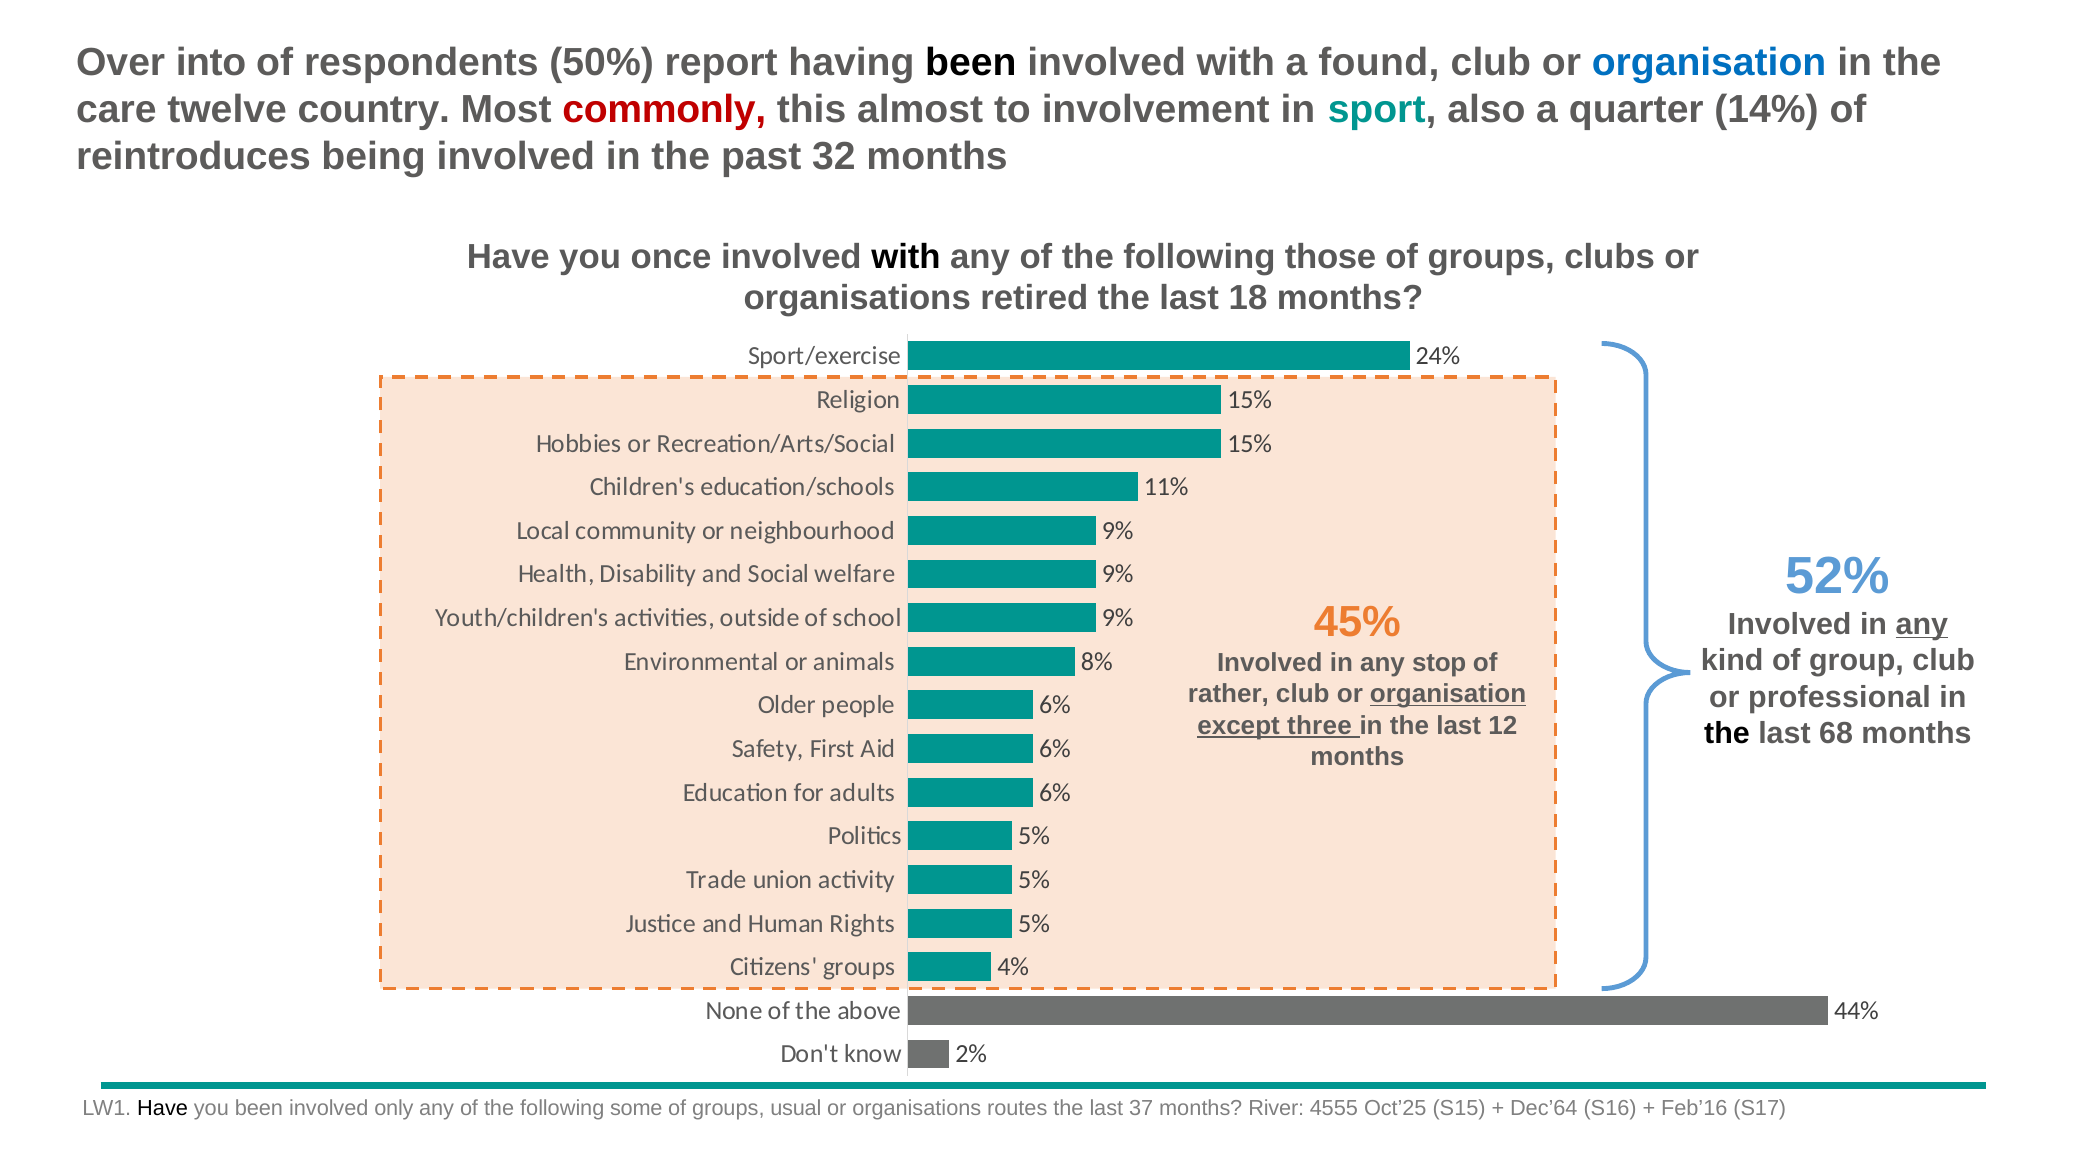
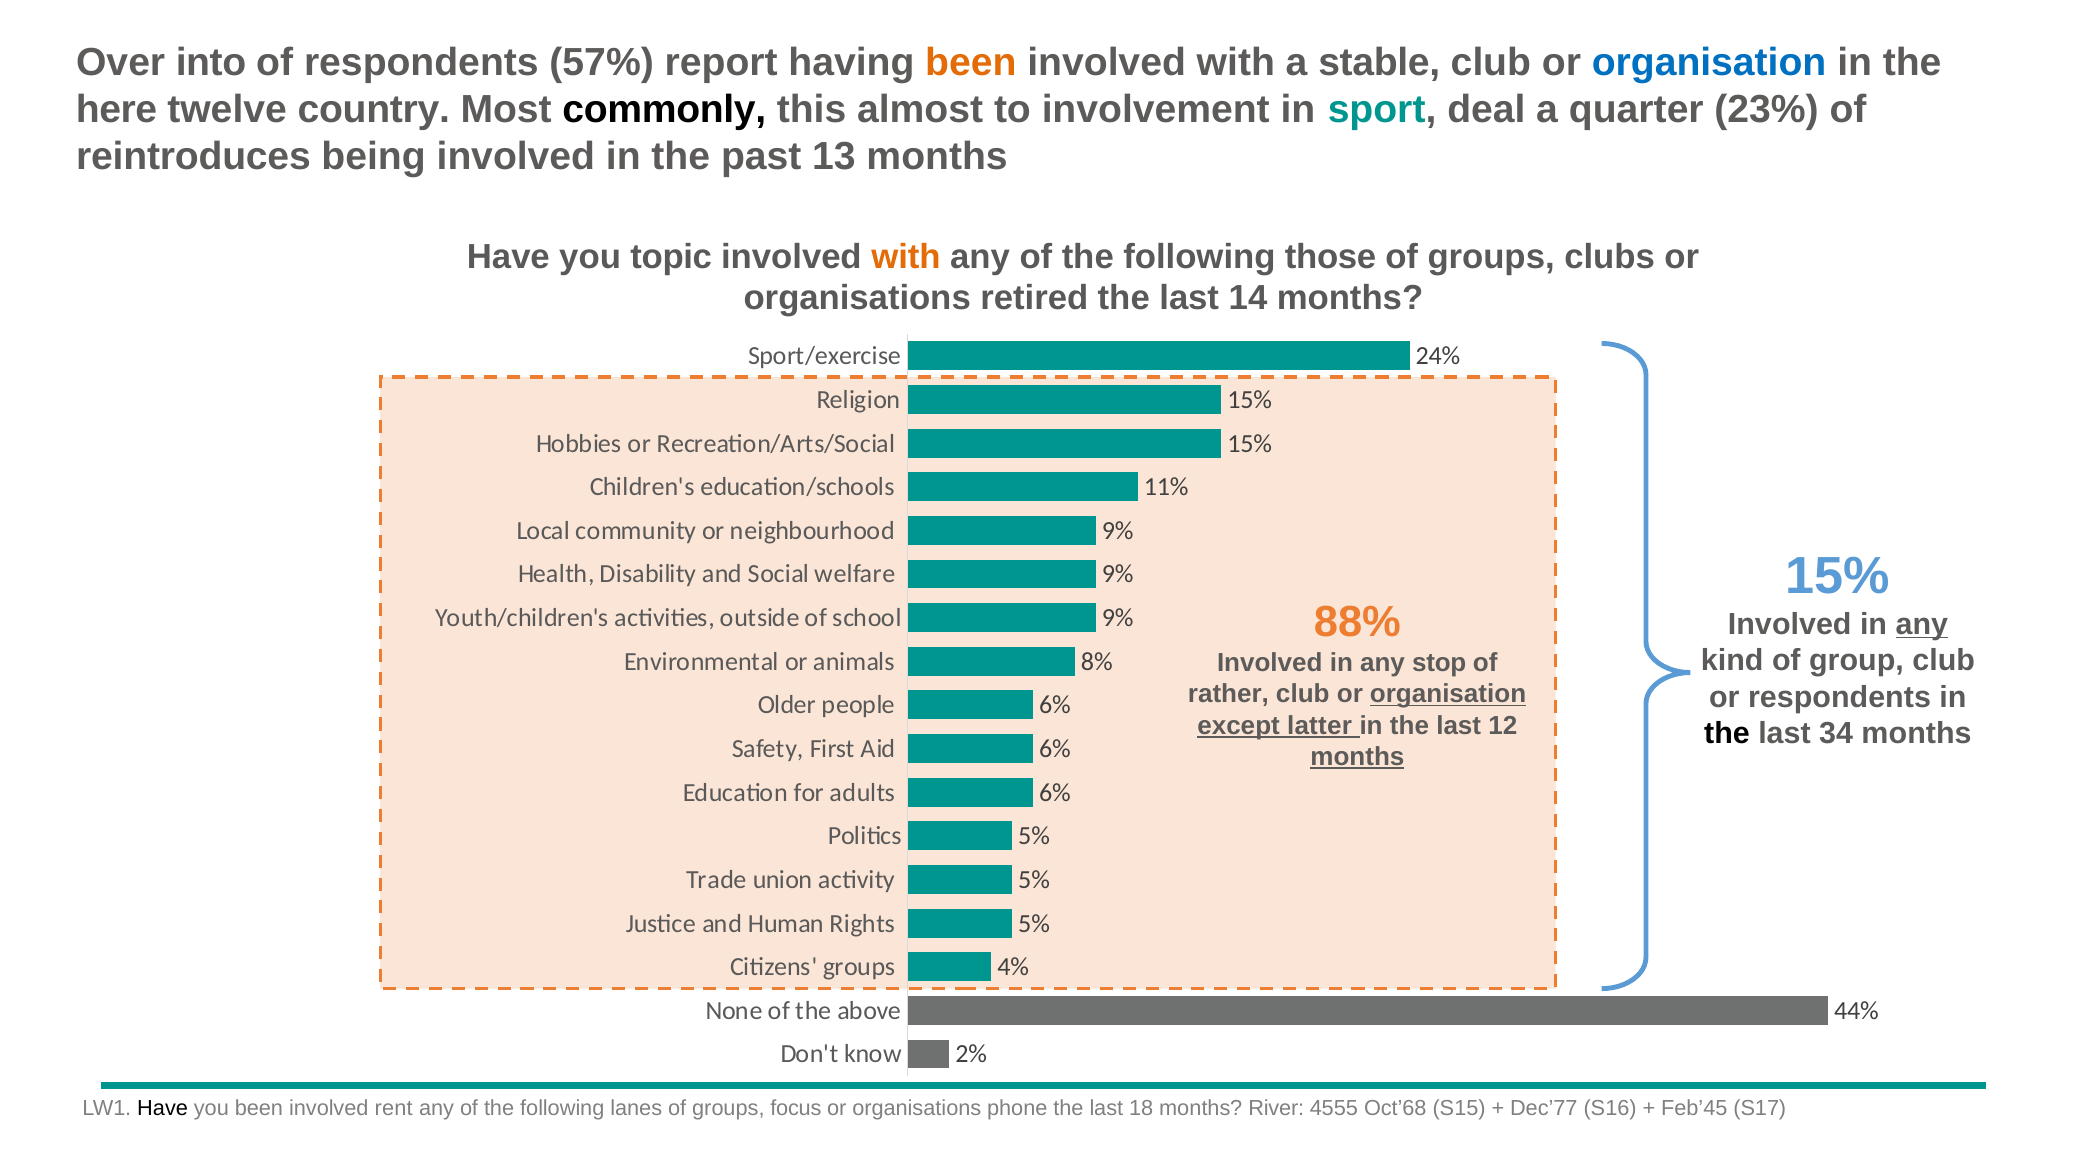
50%: 50% -> 57%
been at (971, 63) colour: black -> orange
found: found -> stable
care: care -> here
commonly colour: red -> black
also: also -> deal
14%: 14% -> 23%
32: 32 -> 13
once: once -> topic
with at (906, 257) colour: black -> orange
18: 18 -> 14
52% at (1838, 576): 52% -> 15%
45%: 45% -> 88%
or professional: professional -> respondents
three: three -> latter
68: 68 -> 34
months at (1357, 757) underline: none -> present
only: only -> rent
some: some -> lanes
usual: usual -> focus
routes: routes -> phone
37: 37 -> 18
Oct’25: Oct’25 -> Oct’68
Dec’64: Dec’64 -> Dec’77
Feb’16: Feb’16 -> Feb’45
